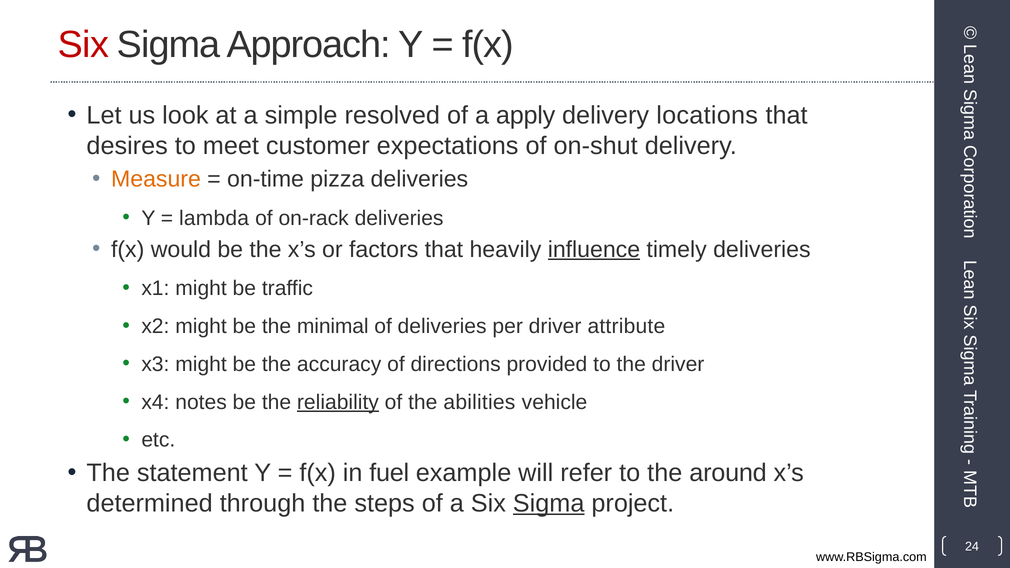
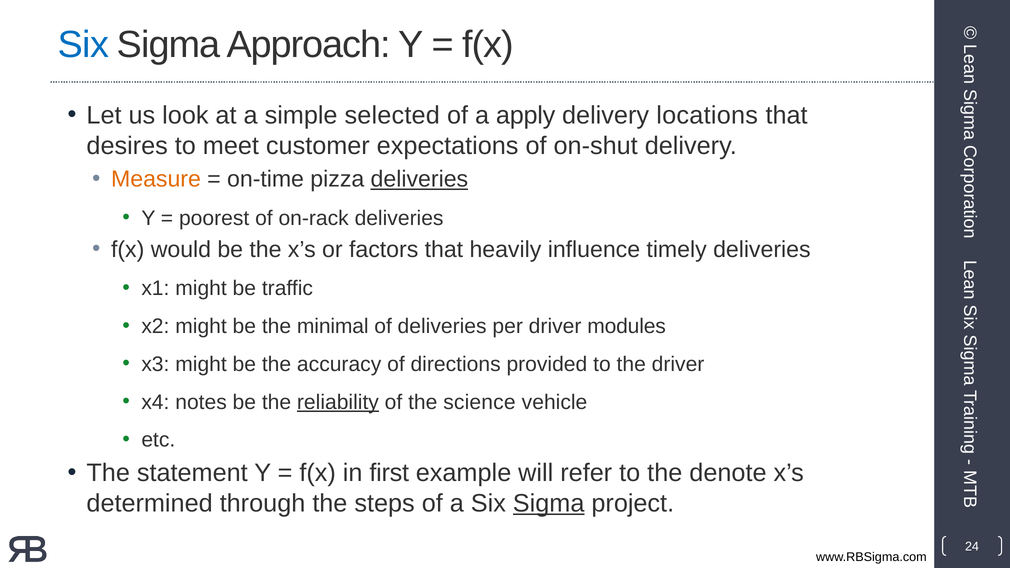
Six at (83, 45) colour: red -> blue
resolved: resolved -> selected
deliveries at (419, 179) underline: none -> present
lambda: lambda -> poorest
influence underline: present -> none
attribute: attribute -> modules
abilities: abilities -> science
fuel: fuel -> first
around: around -> denote
